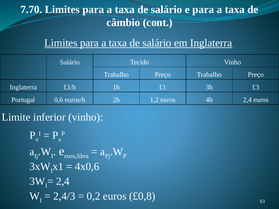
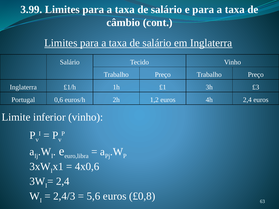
7.70: 7.70 -> 3.99
0,2: 0,2 -> 5,6
